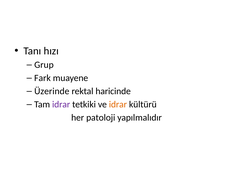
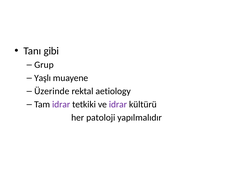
hızı: hızı -> gibi
Fark: Fark -> Yaşlı
haricinde: haricinde -> aetiology
idrar at (118, 104) colour: orange -> purple
